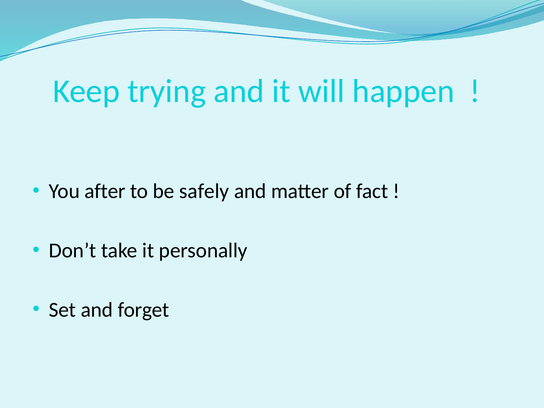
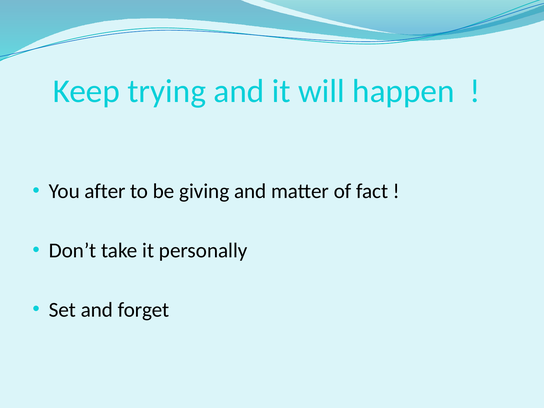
safely: safely -> giving
